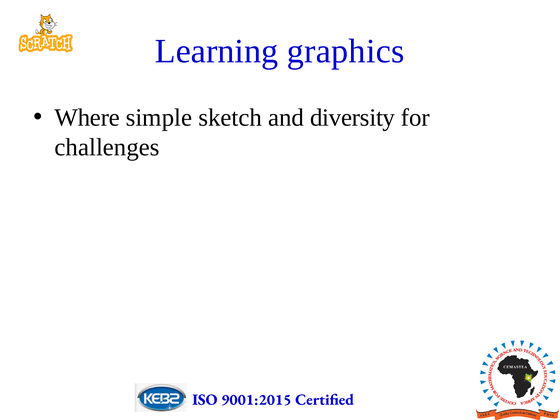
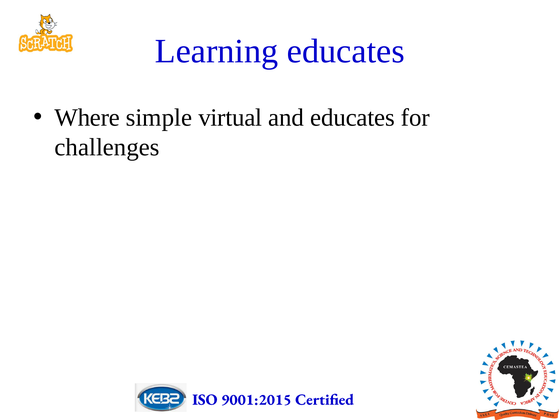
Learning graphics: graphics -> educates
sketch: sketch -> virtual
and diversity: diversity -> educates
